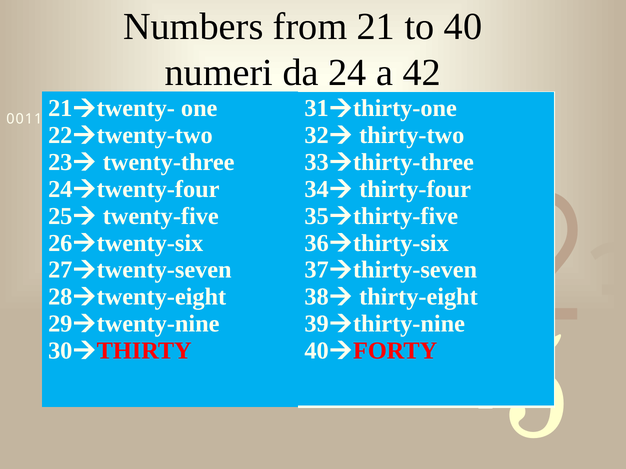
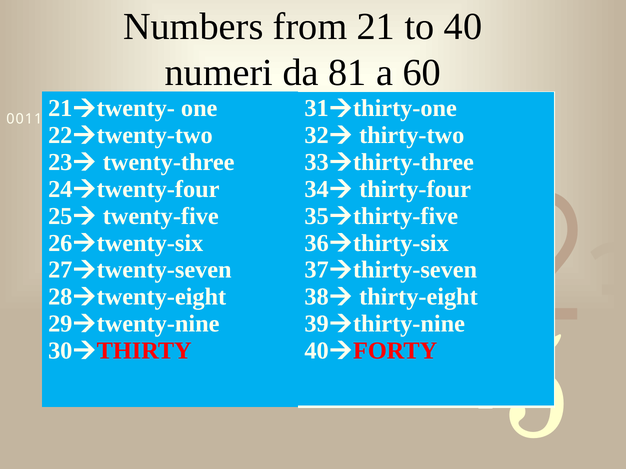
da 24: 24 -> 81
42: 42 -> 60
